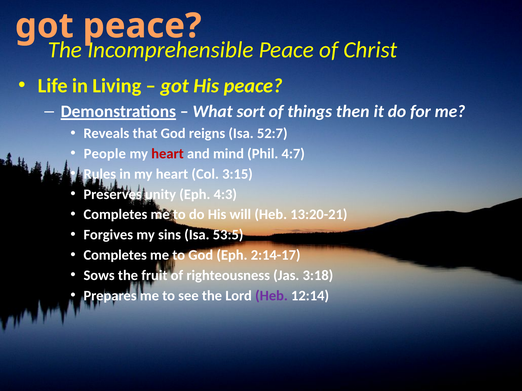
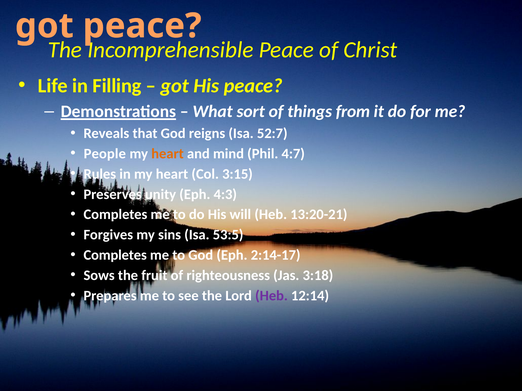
Living: Living -> Filling
then: then -> from
heart at (167, 154) colour: red -> orange
